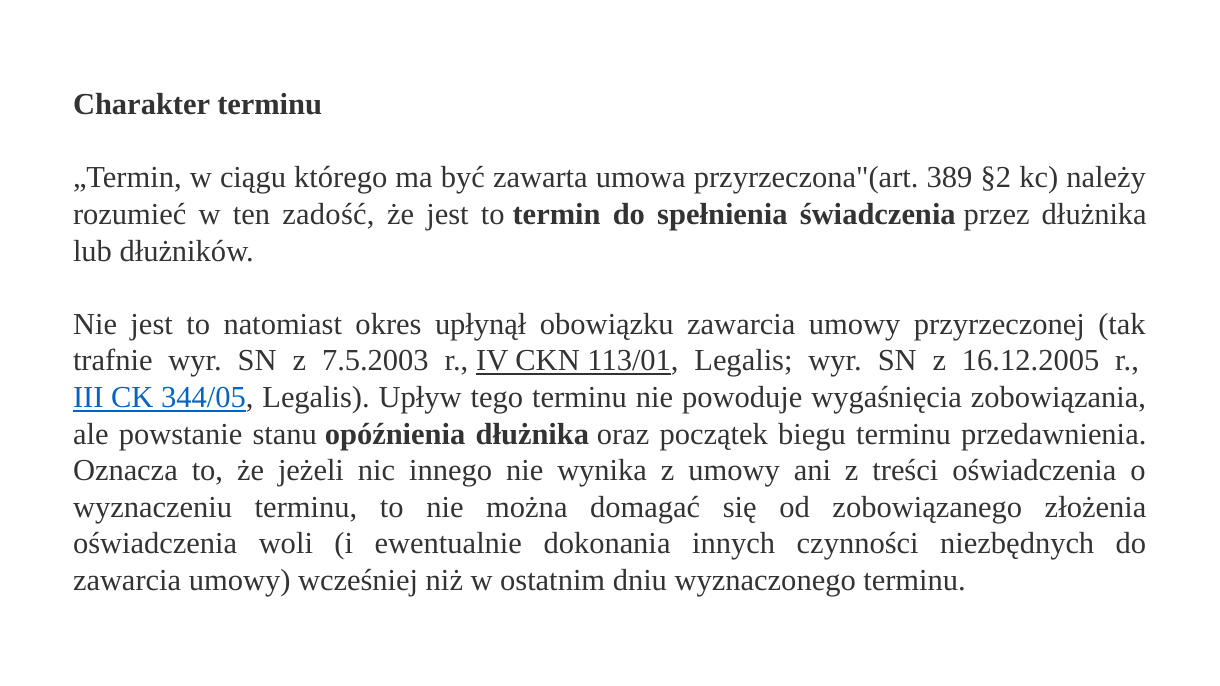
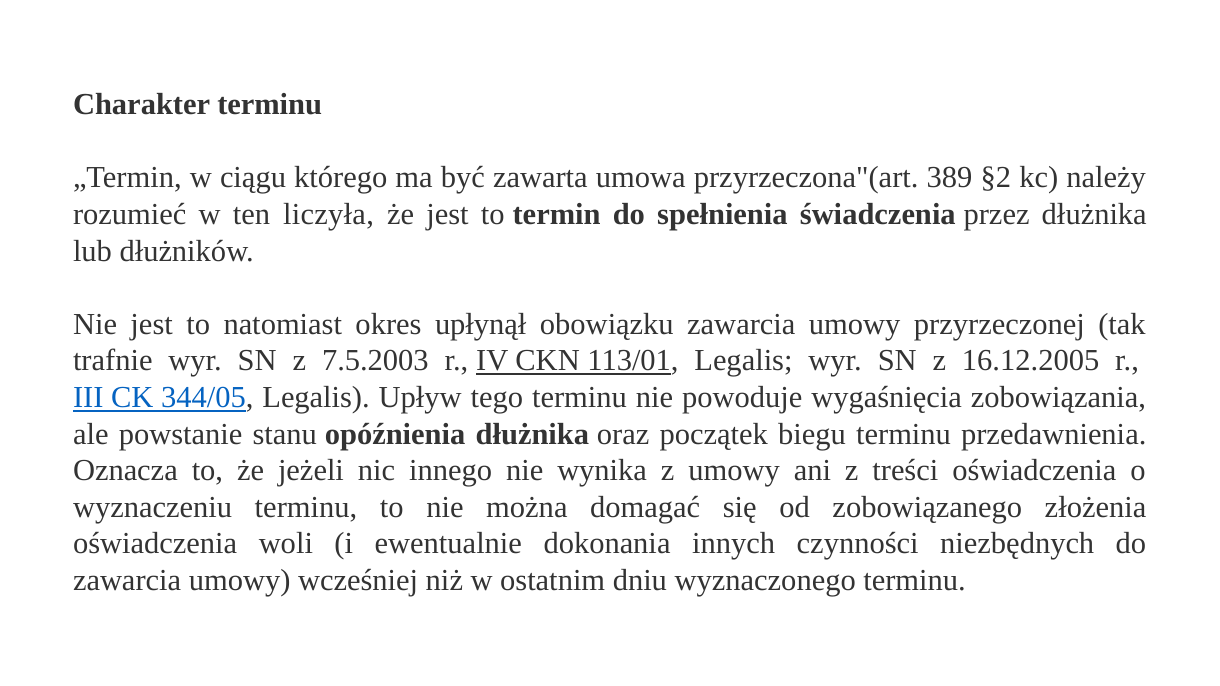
zadość: zadość -> liczyła
